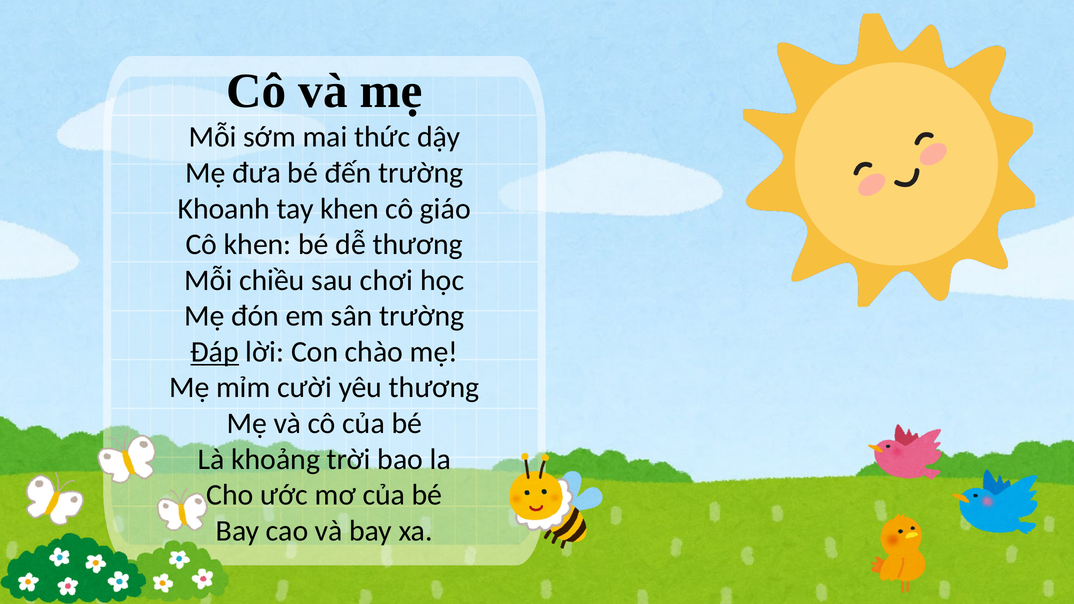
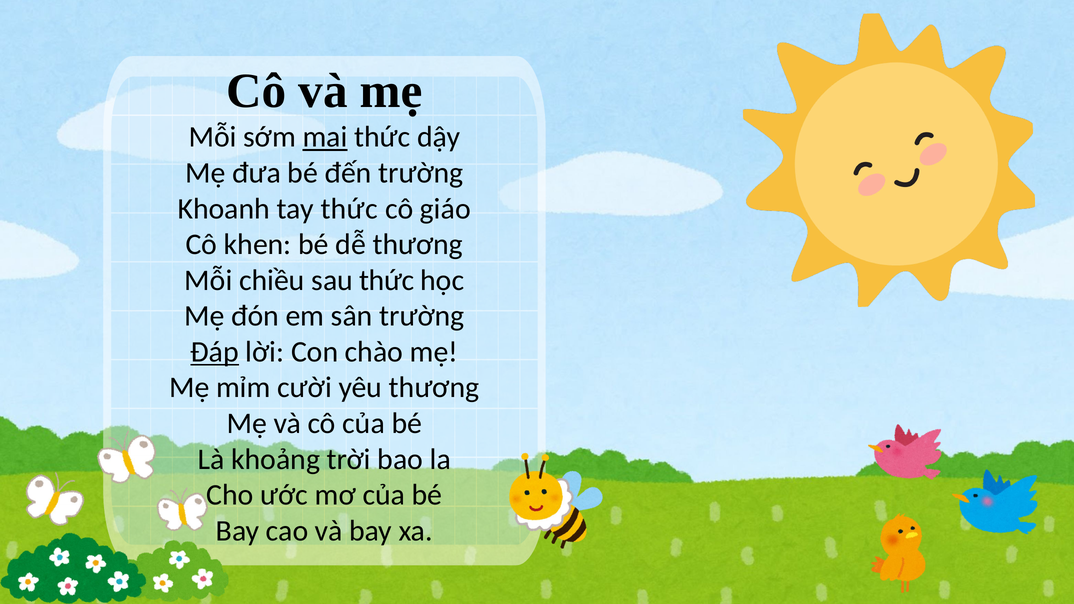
mai underline: none -> present
tay khen: khen -> thức
sau chơi: chơi -> thức
